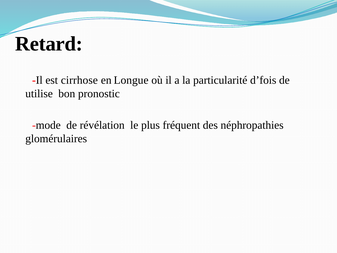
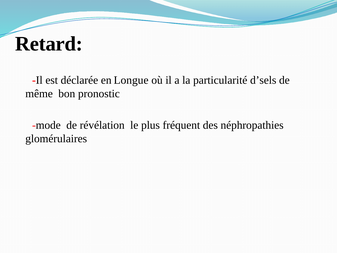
cirrhose: cirrhose -> déclarée
d’fois: d’fois -> d’sels
utilise: utilise -> même
